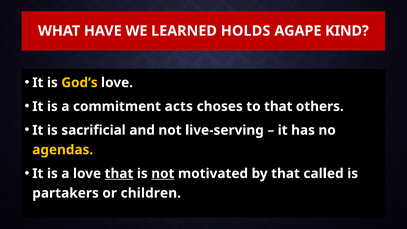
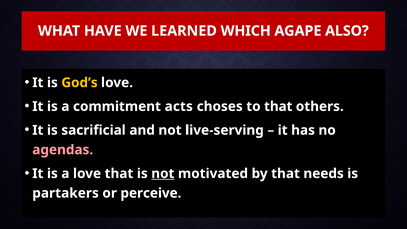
HOLDS: HOLDS -> WHICH
KIND: KIND -> ALSO
agendas colour: yellow -> pink
that at (119, 174) underline: present -> none
called: called -> needs
children: children -> perceive
